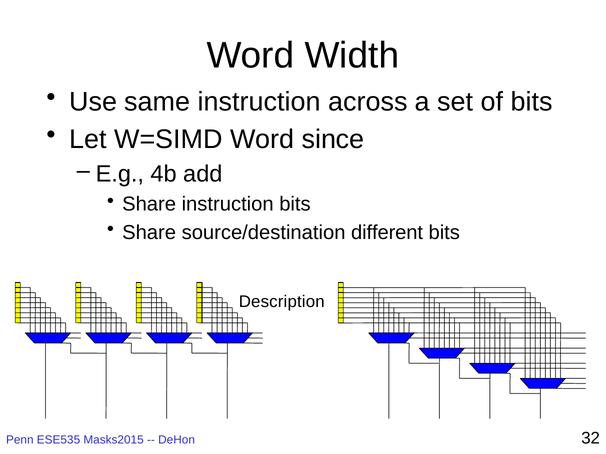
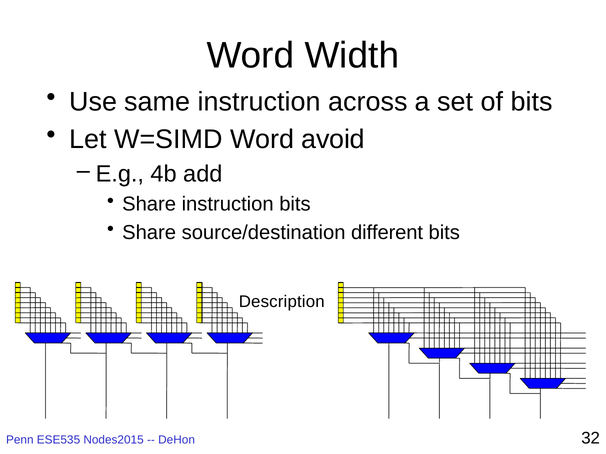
since: since -> avoid
Masks2015: Masks2015 -> Nodes2015
